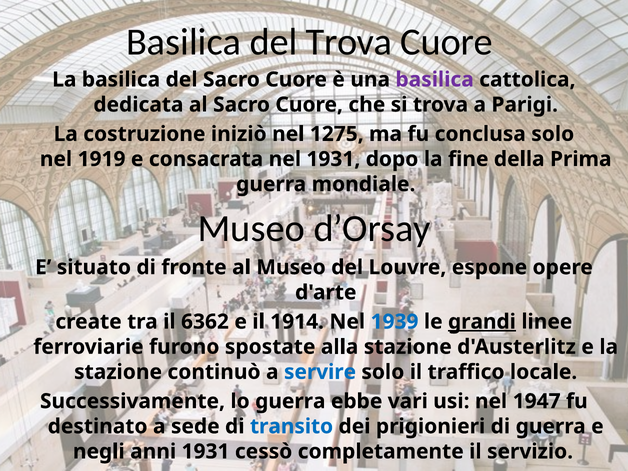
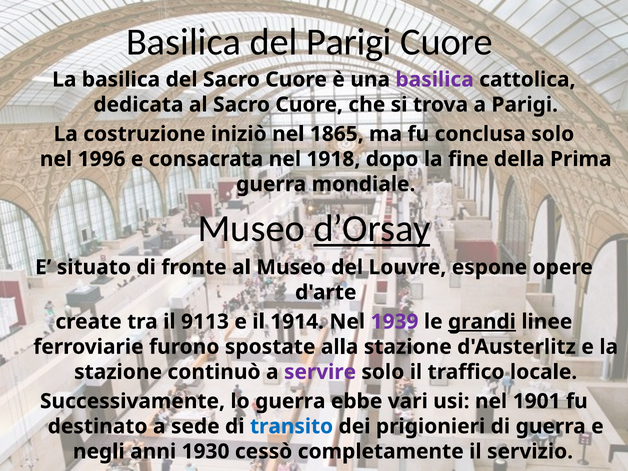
del Trova: Trova -> Parigi
1275: 1275 -> 1865
1919: 1919 -> 1996
nel 1931: 1931 -> 1918
d’Orsay underline: none -> present
6362: 6362 -> 9113
1939 colour: blue -> purple
servire colour: blue -> purple
1947: 1947 -> 1901
anni 1931: 1931 -> 1930
